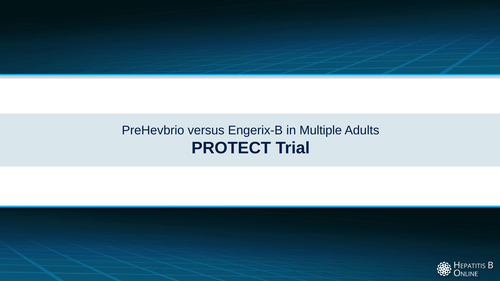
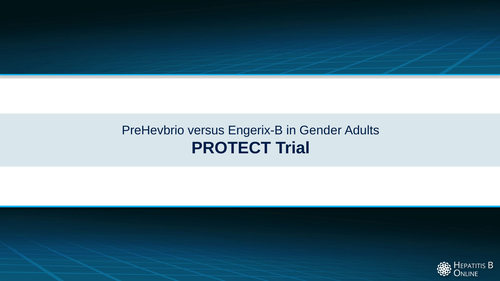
Multiple: Multiple -> Gender
